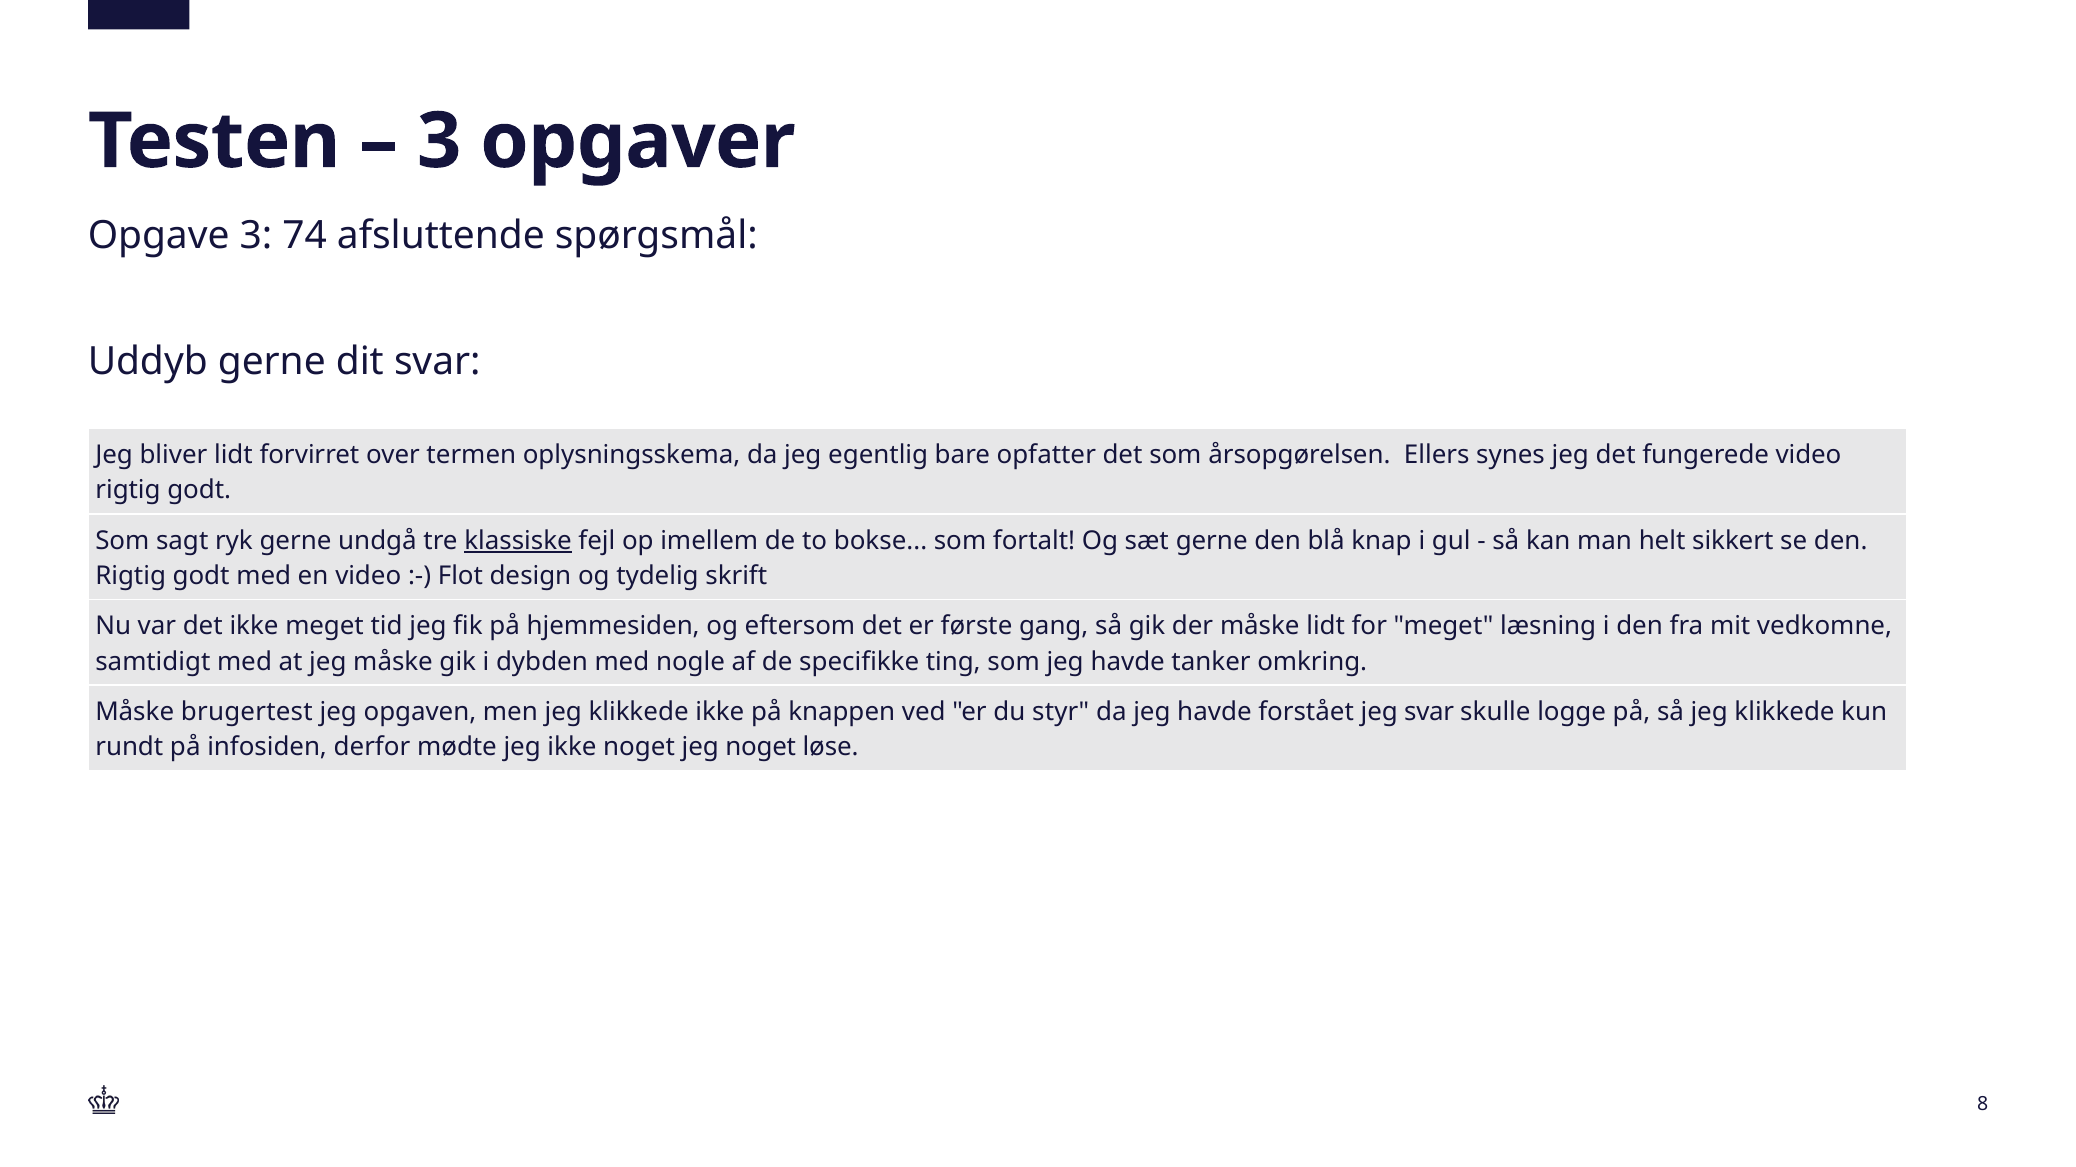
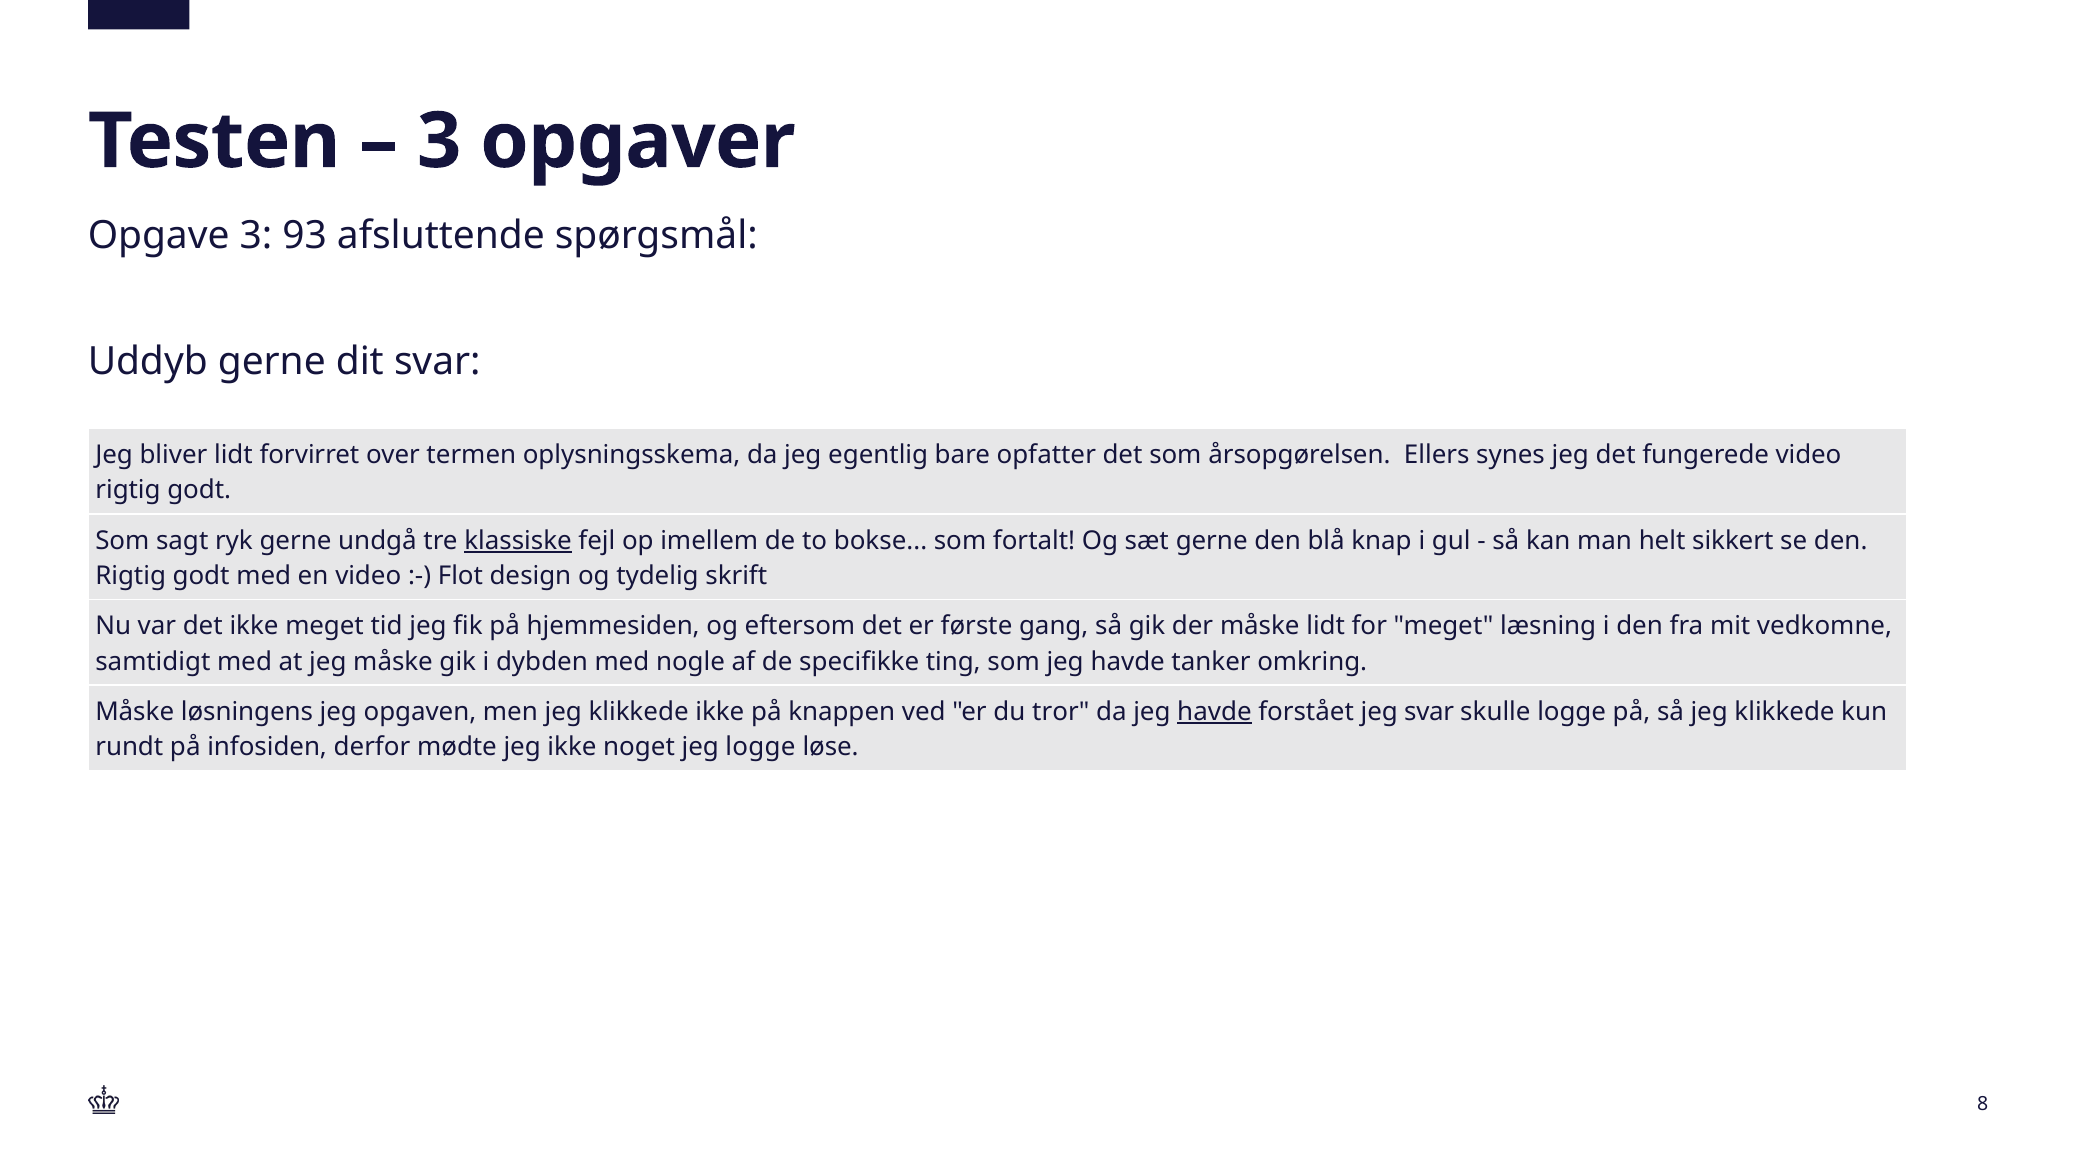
74: 74 -> 93
brugertest: brugertest -> løsningens
styr: styr -> tror
havde at (1214, 712) underline: none -> present
jeg noget: noget -> logge
